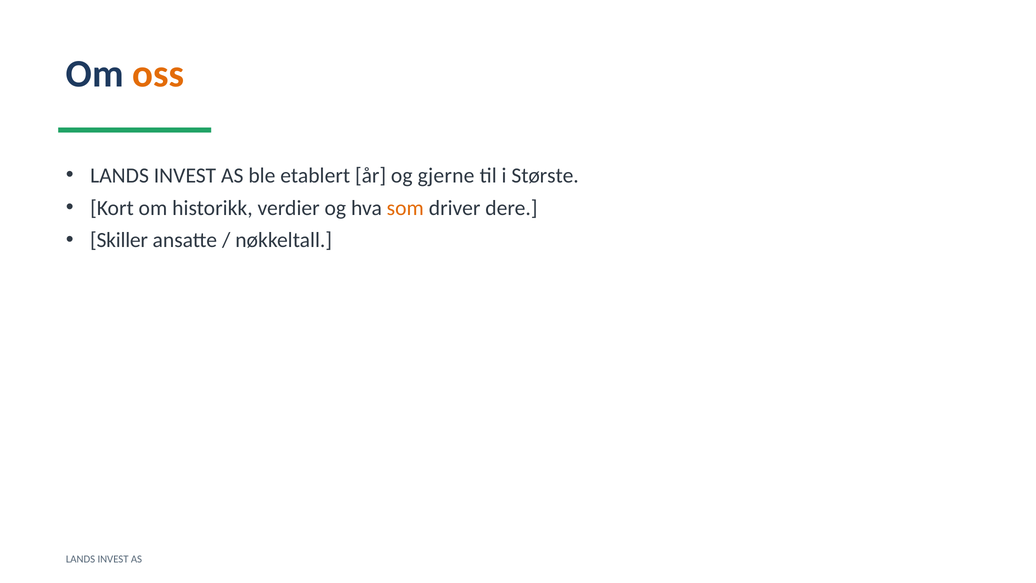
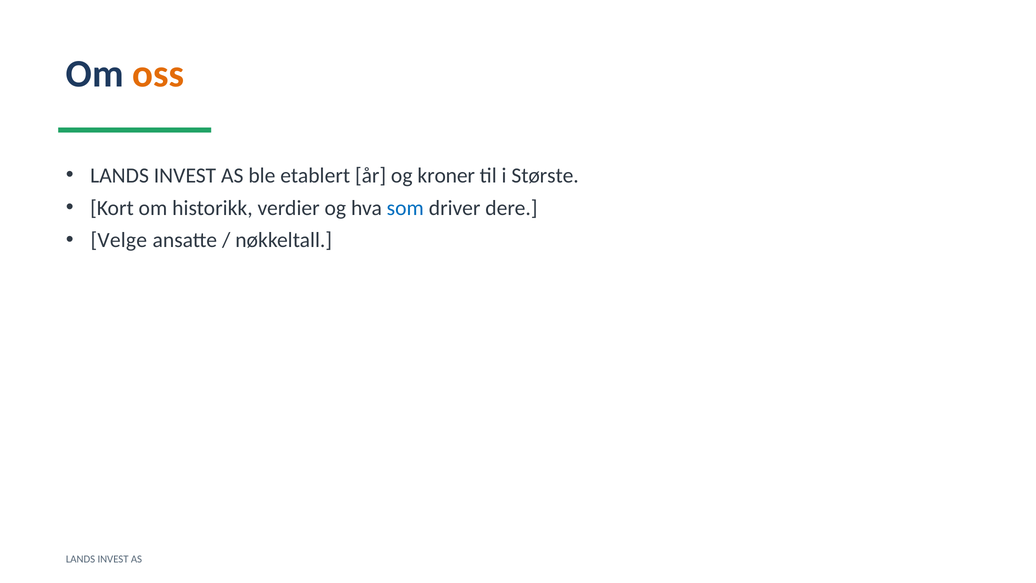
gjerne: gjerne -> kroner
som colour: orange -> blue
Skiller: Skiller -> Velge
